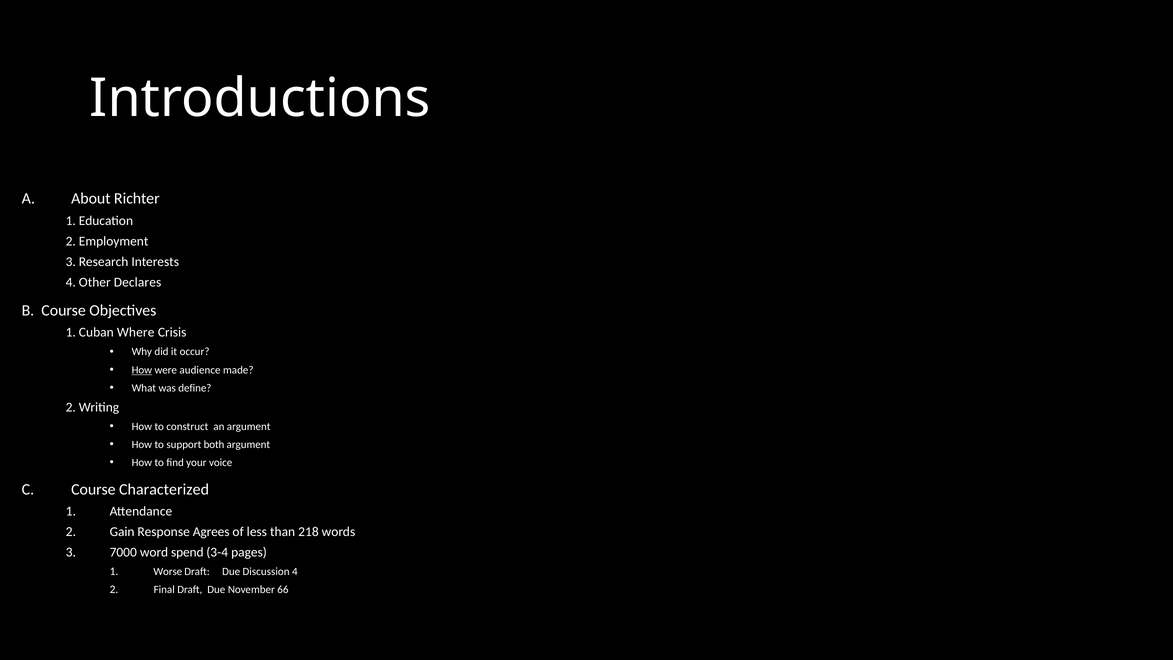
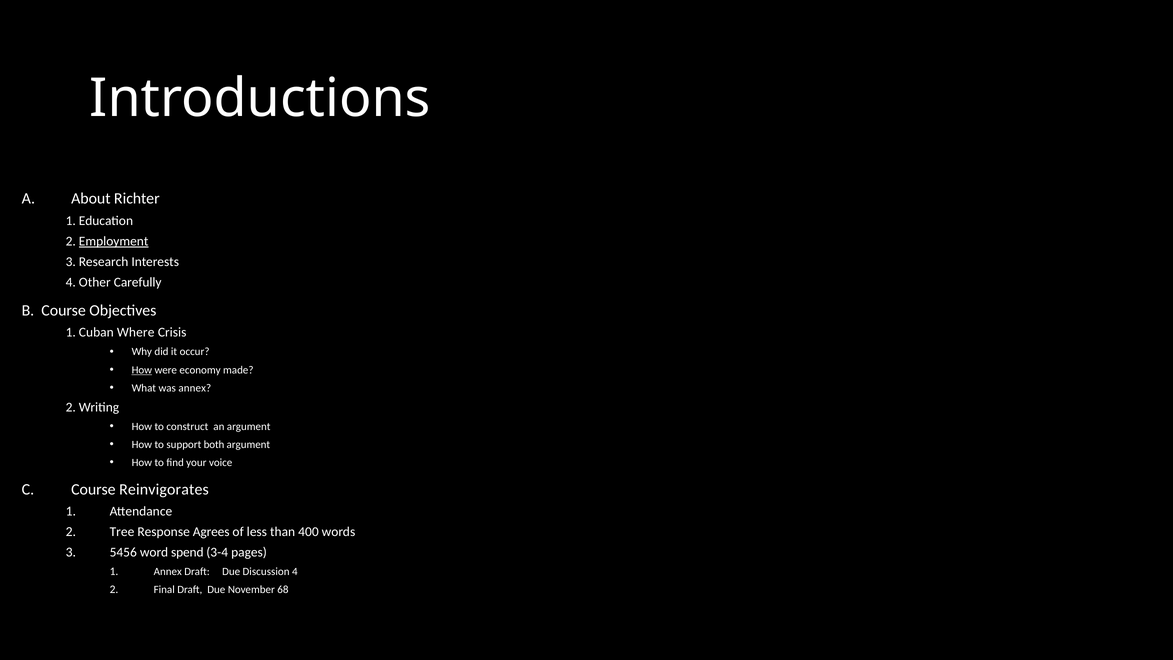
Employment underline: none -> present
Declares: Declares -> Carefully
audience: audience -> economy
was define: define -> annex
Characterized: Characterized -> Reinvigorates
Gain: Gain -> Tree
218: 218 -> 400
7000: 7000 -> 5456
1 Worse: Worse -> Annex
66: 66 -> 68
